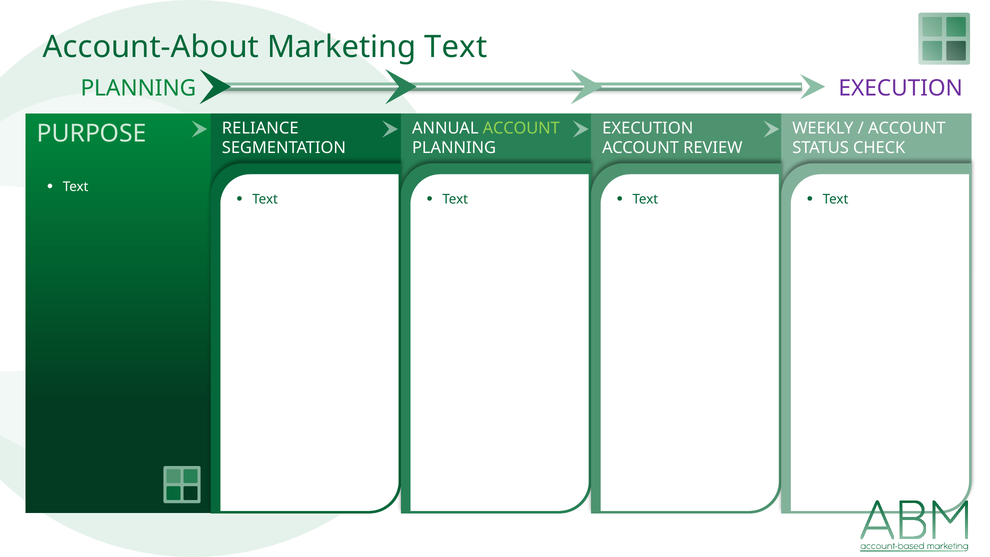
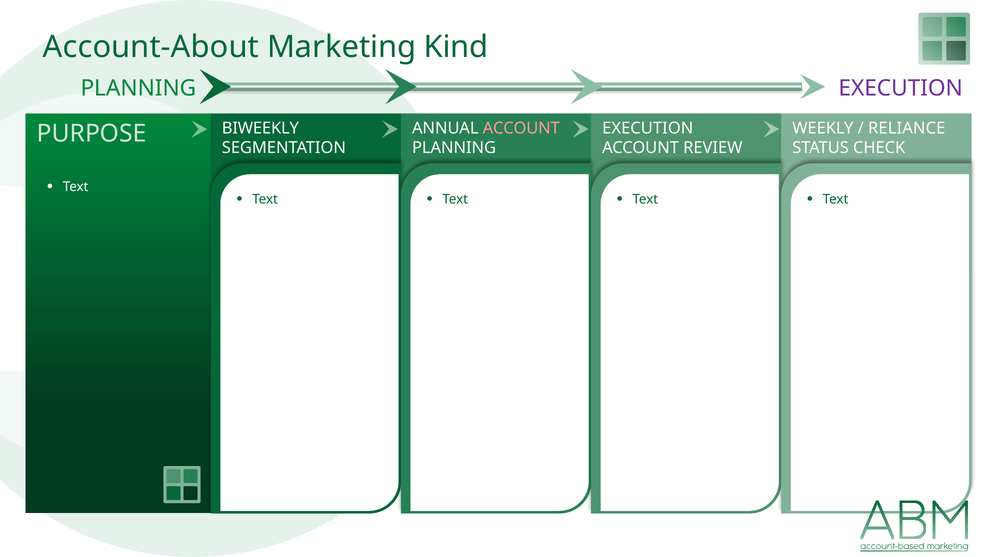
Marketing Text: Text -> Kind
ACCOUNT at (521, 128) colour: light green -> pink
ACCOUNT at (907, 128): ACCOUNT -> RELIANCE
RELIANCE: RELIANCE -> BIWEEKLY
